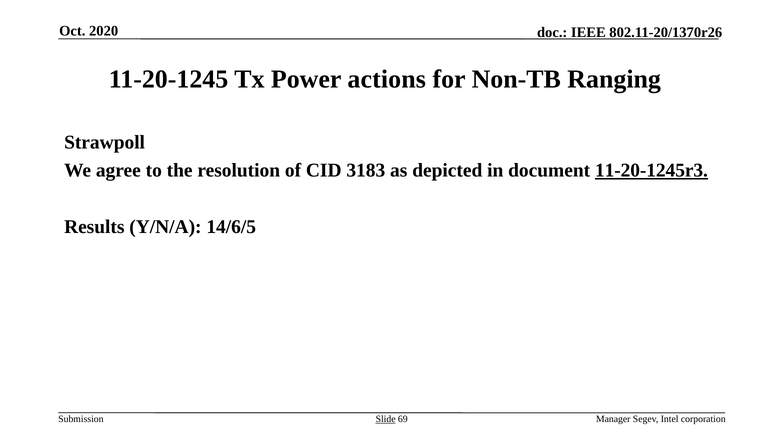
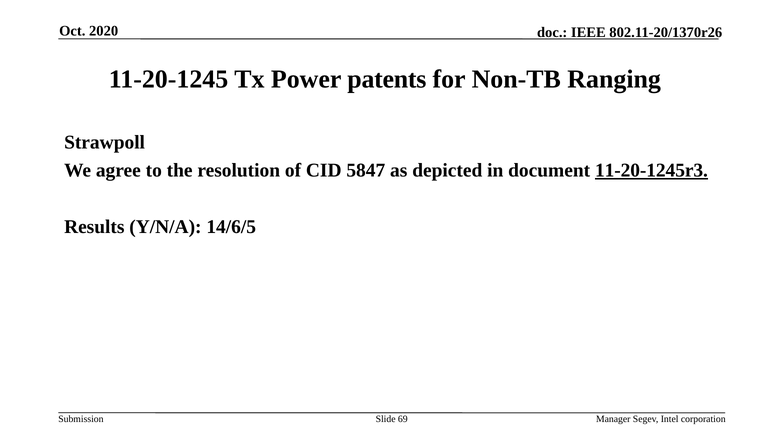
actions: actions -> patents
3183: 3183 -> 5847
Slide underline: present -> none
